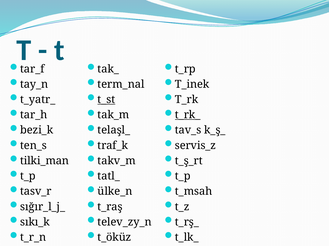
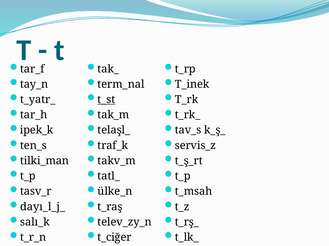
t_rk_ underline: present -> none
bezi_k: bezi_k -> ipek_k
sığır_l_j_: sığır_l_j_ -> dayı_l_j_
sıkı_k: sıkı_k -> salı_k
t_öküz: t_öküz -> t_ciğer
